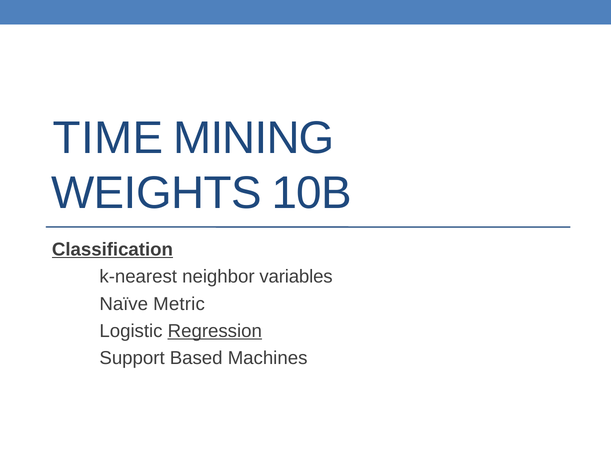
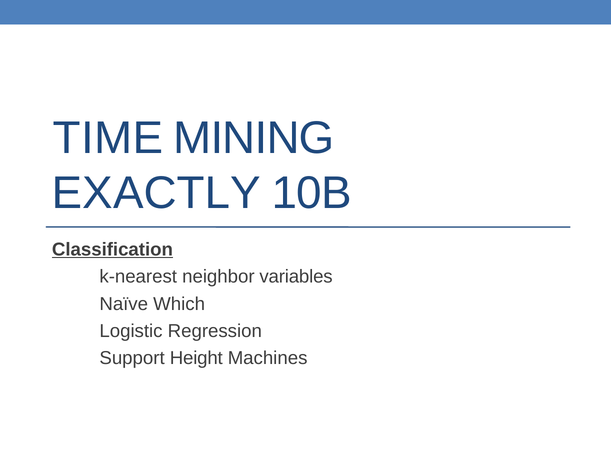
WEIGHTS: WEIGHTS -> EXACTLY
Metric: Metric -> Which
Regression underline: present -> none
Based: Based -> Height
